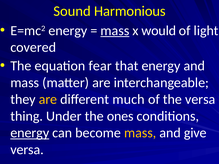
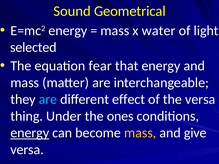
Harmonious: Harmonious -> Geometrical
mass at (115, 31) underline: present -> none
would: would -> water
covered: covered -> selected
are at (48, 100) colour: yellow -> light blue
much: much -> effect
